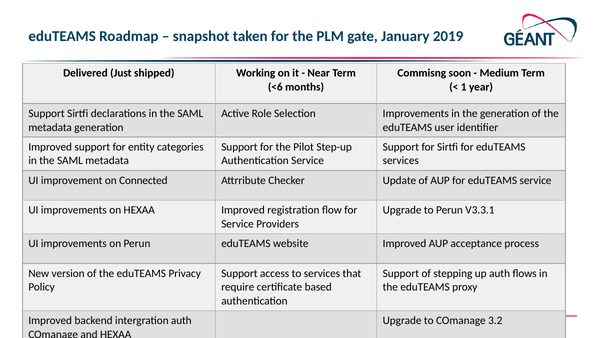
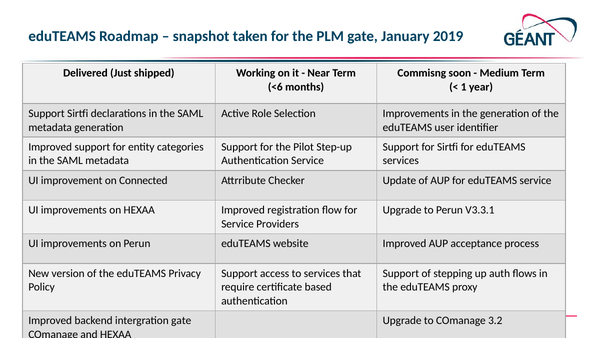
auth at (181, 320): auth -> gate
